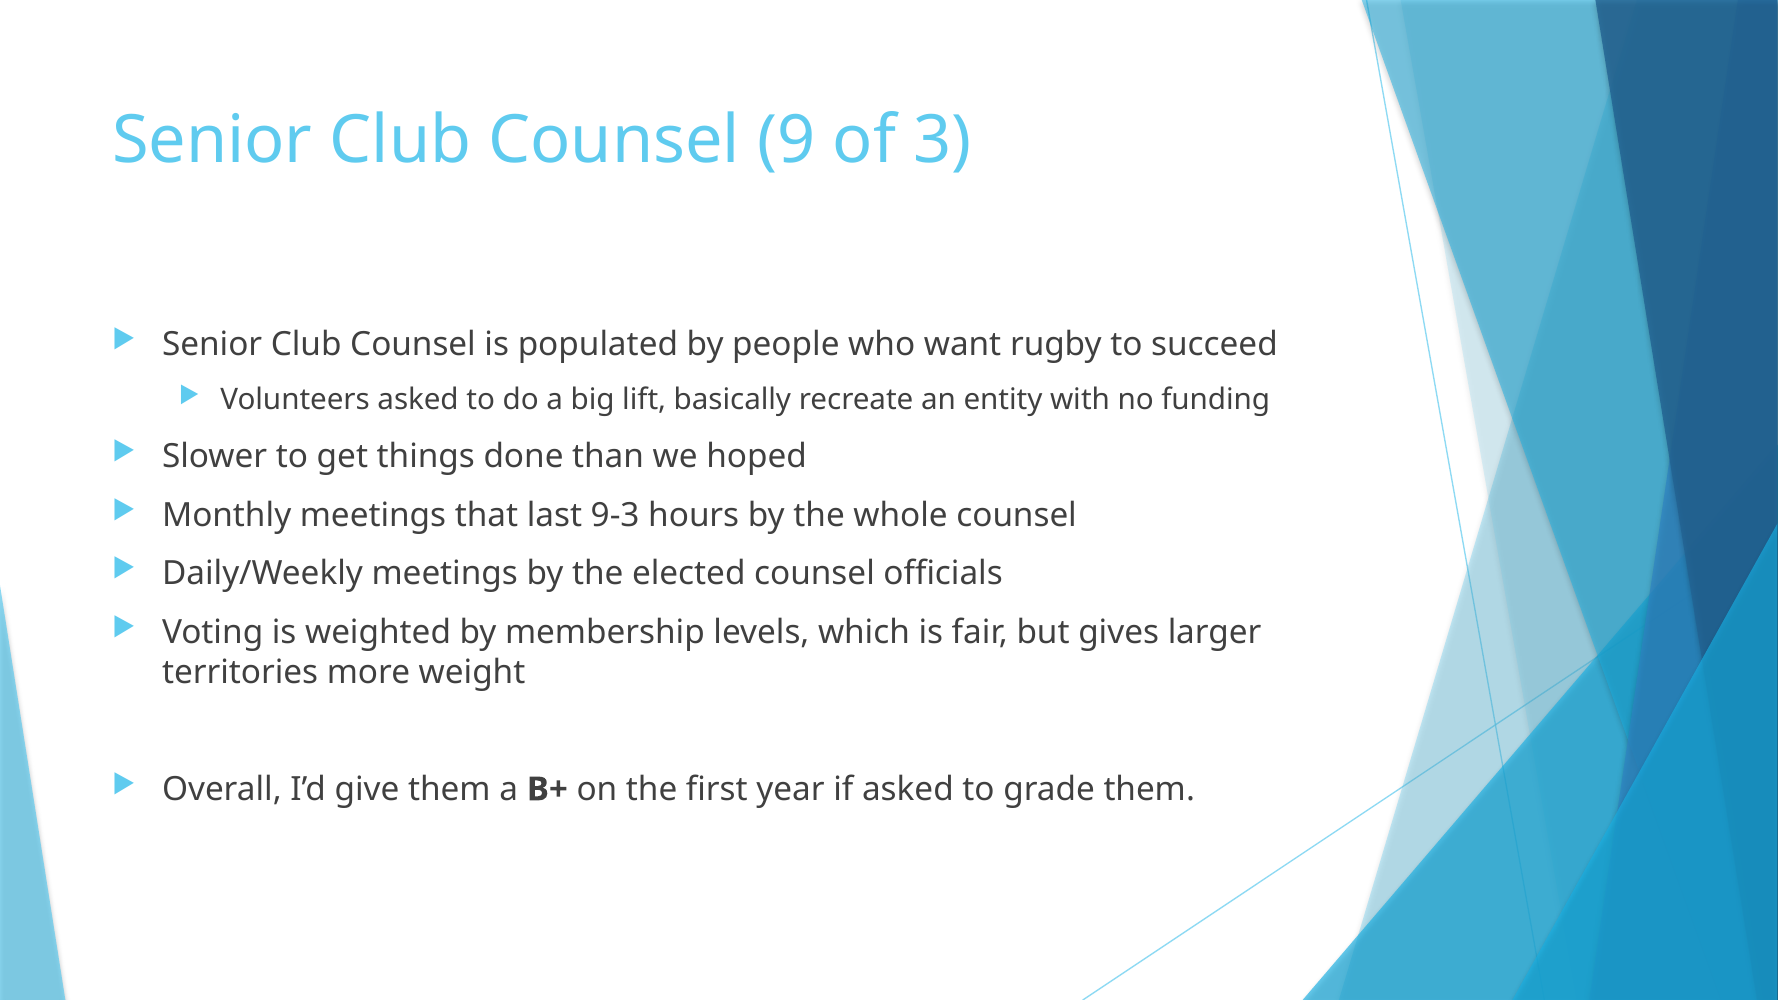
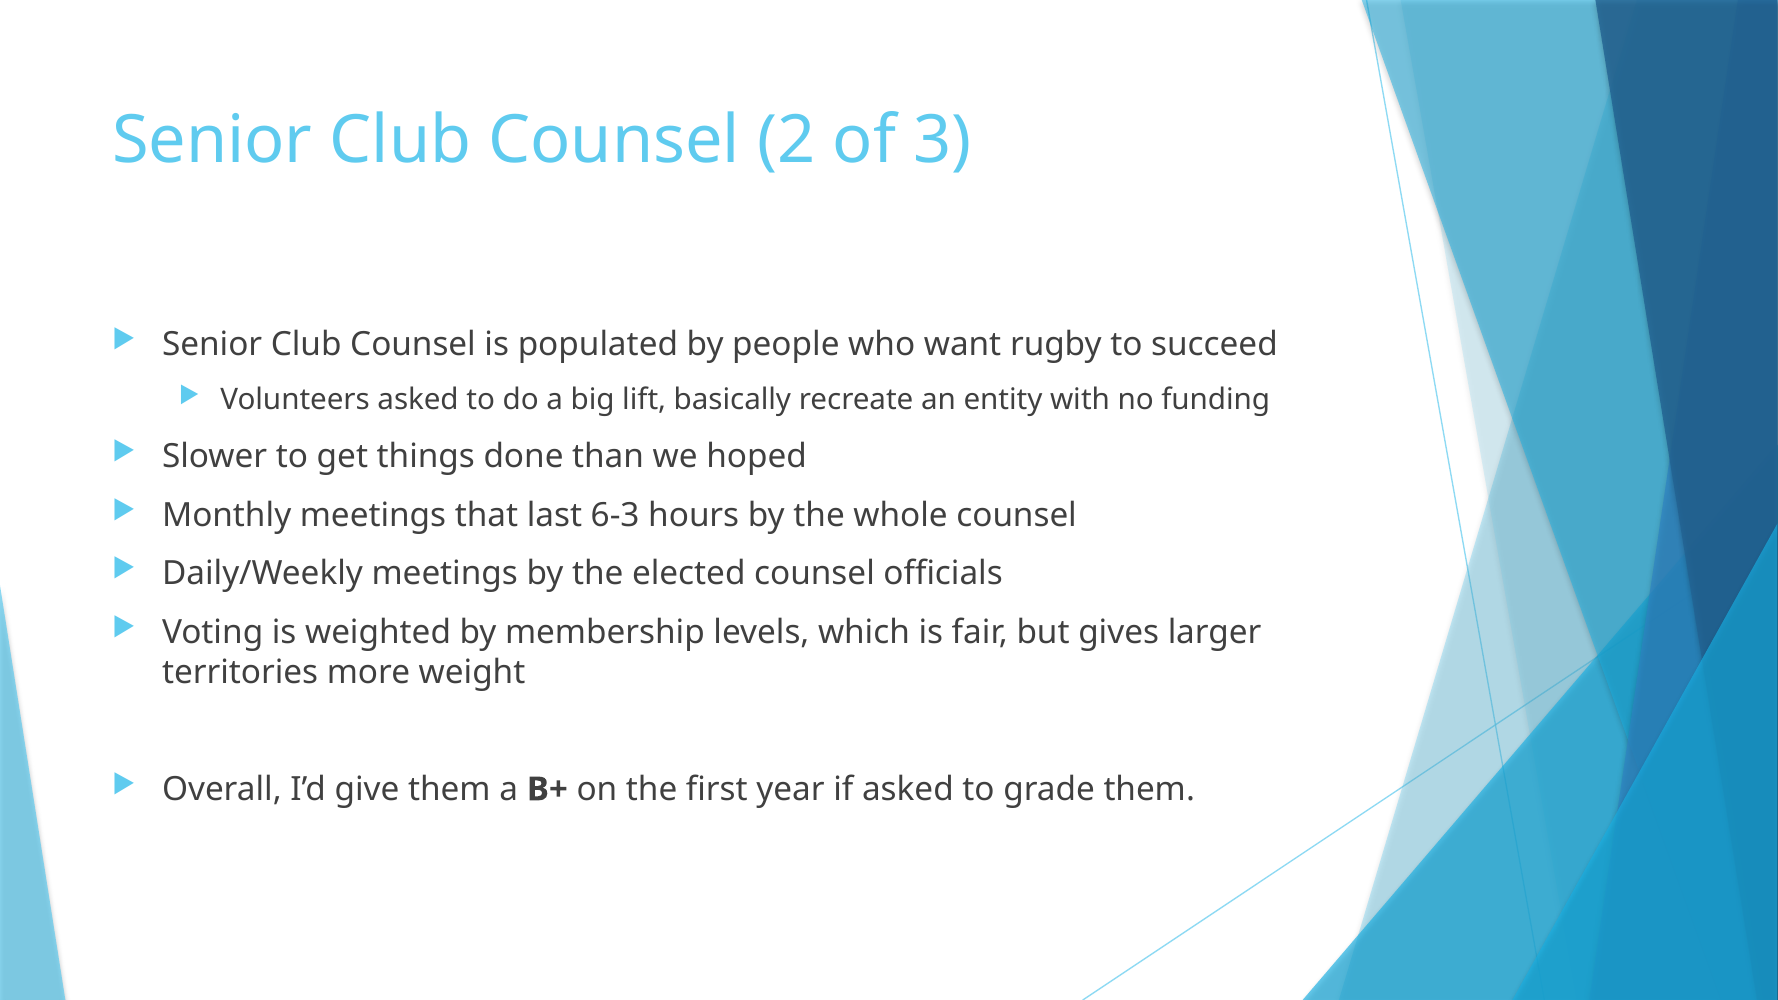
9: 9 -> 2
9-3: 9-3 -> 6-3
